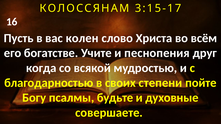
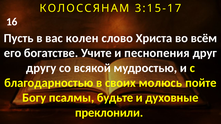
когда: когда -> другу
степени: степени -> молюсь
совершаете: совершаете -> преклонили
